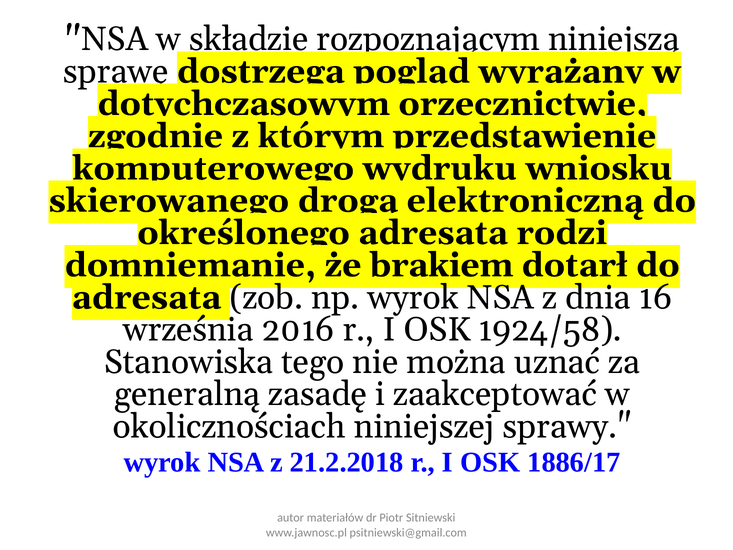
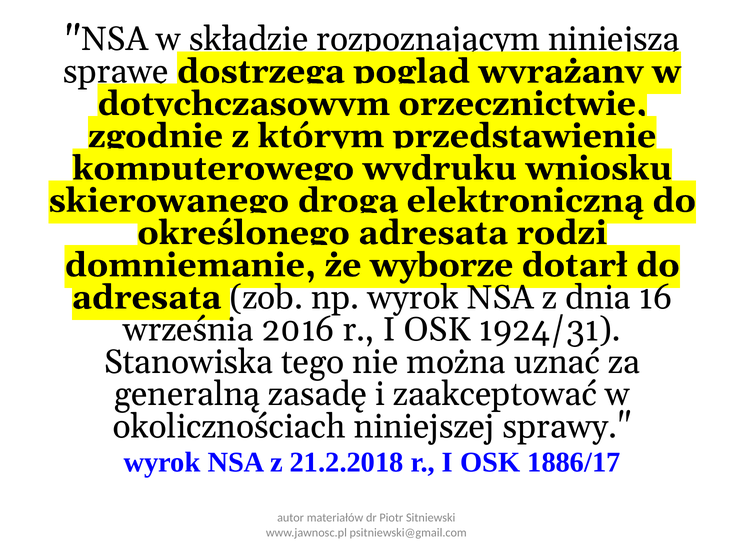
brakiem: brakiem -> wyborze
1924/58: 1924/58 -> 1924/31
